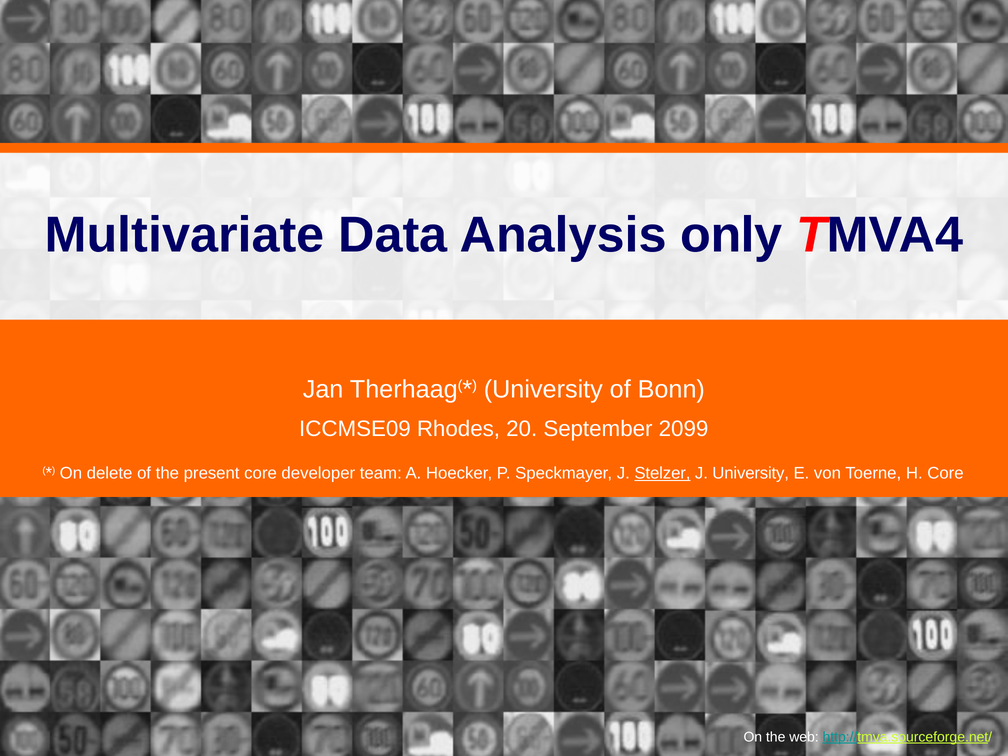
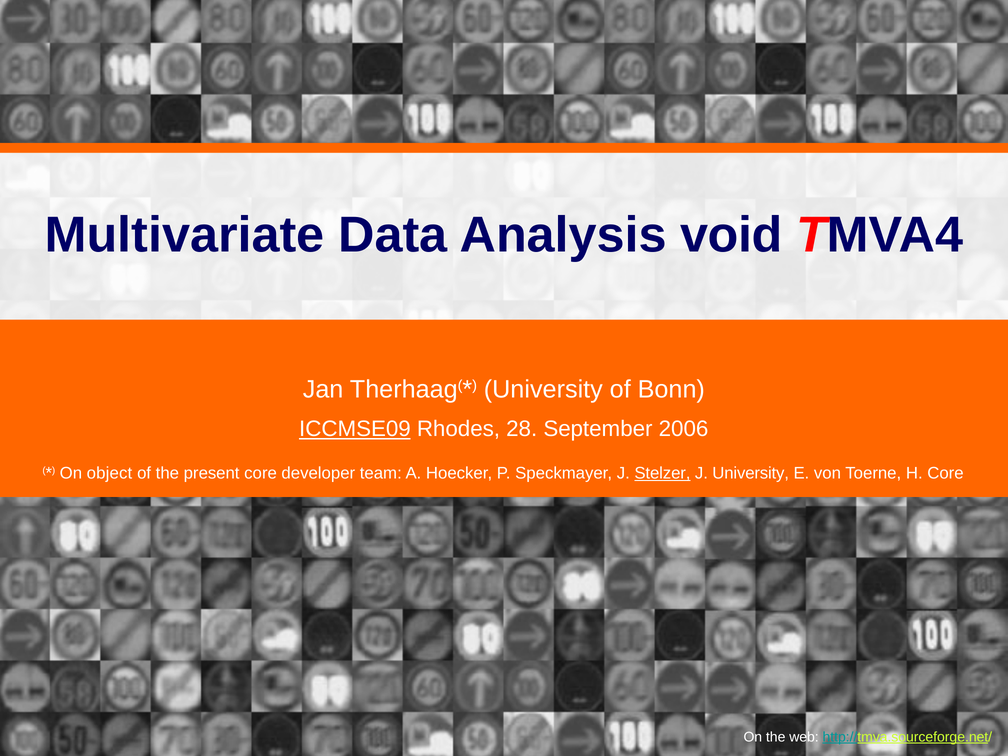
only: only -> void
ICCMSE09 underline: none -> present
20: 20 -> 28
2099: 2099 -> 2006
delete: delete -> object
